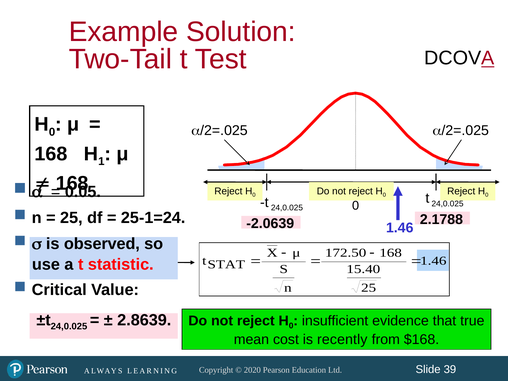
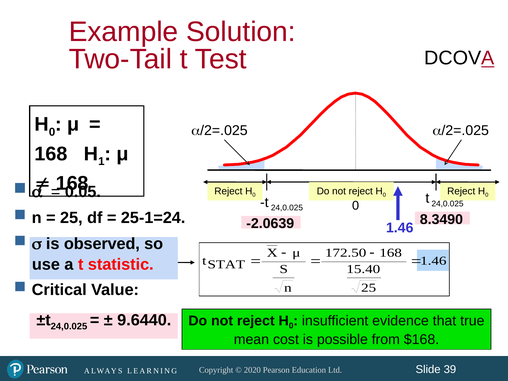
2.1788: 2.1788 -> 8.3490
2.8639: 2.8639 -> 9.6440
recently: recently -> possible
